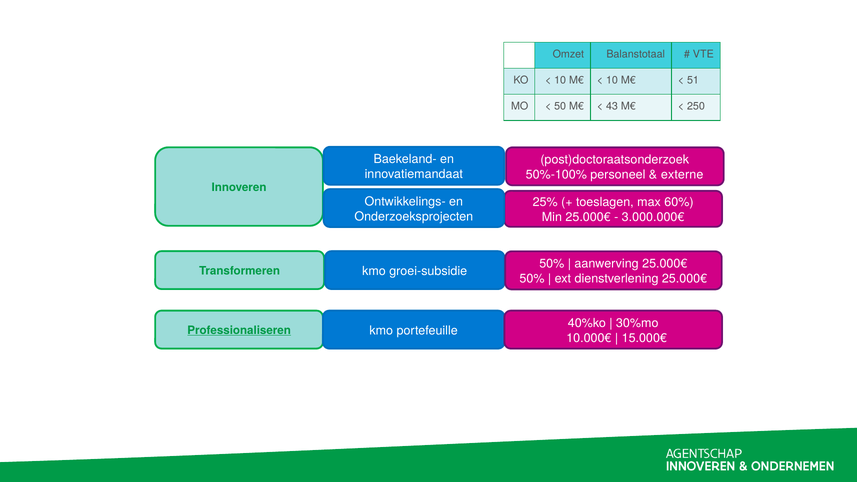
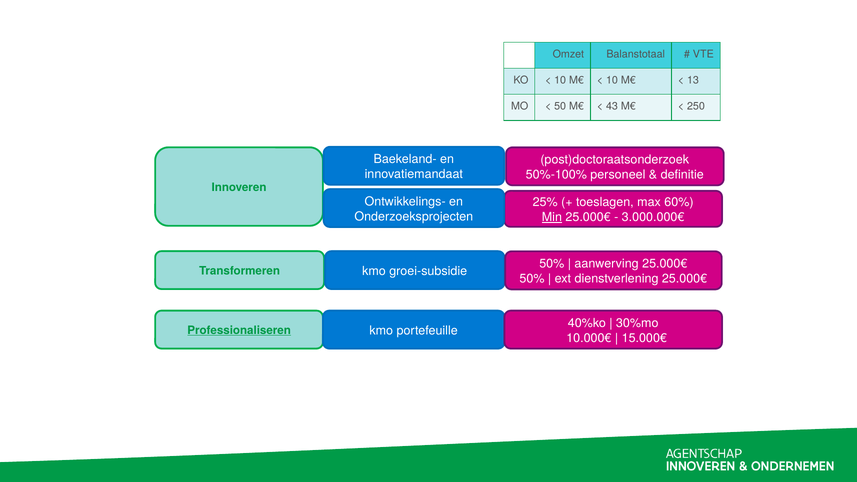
51: 51 -> 13
externe: externe -> definitie
Min underline: none -> present
